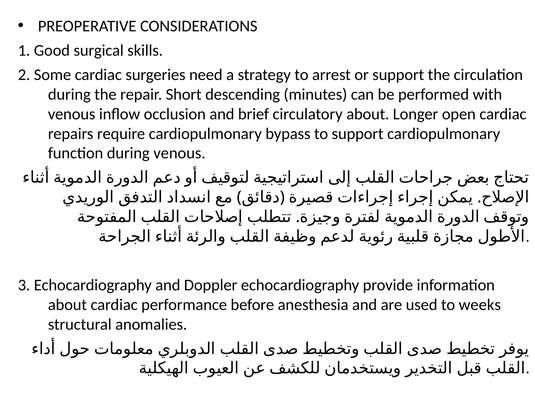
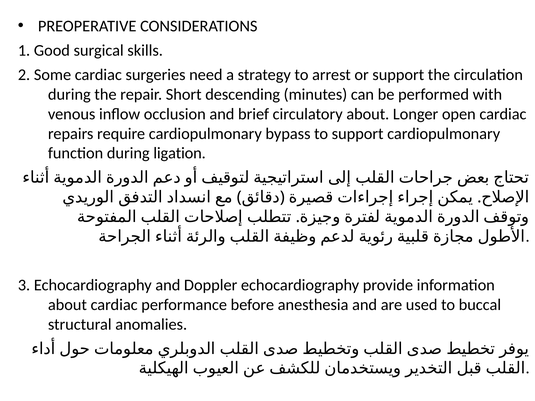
during venous: venous -> ligation
weeks: weeks -> buccal
